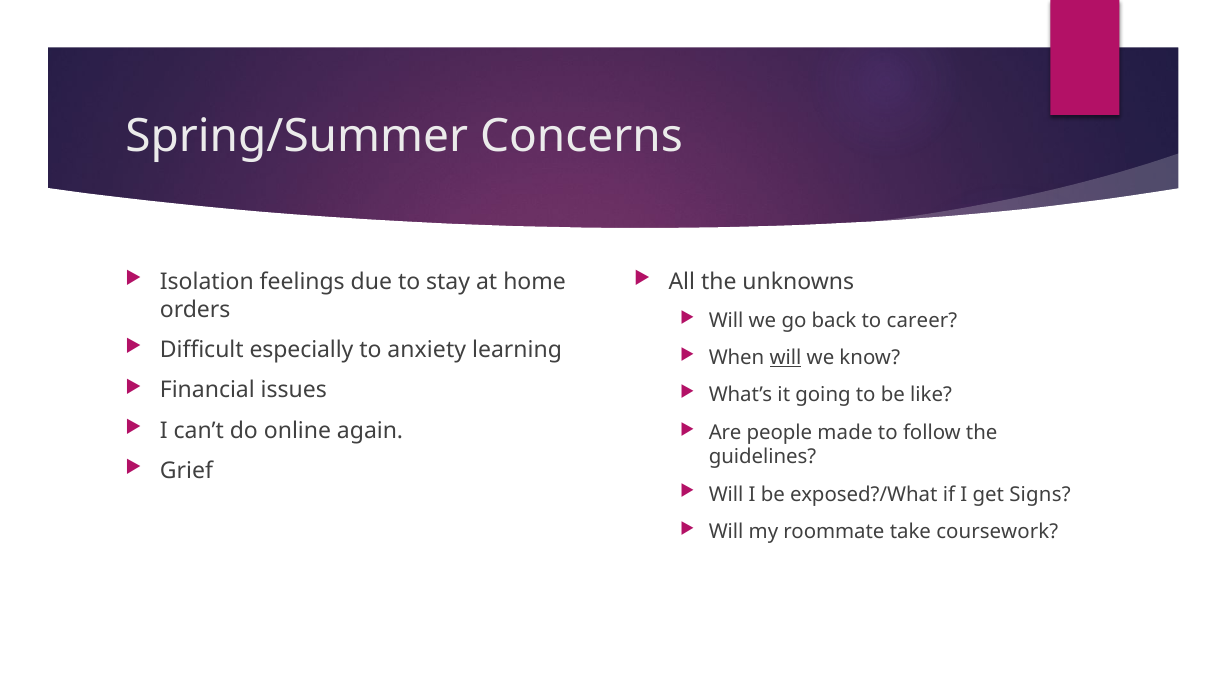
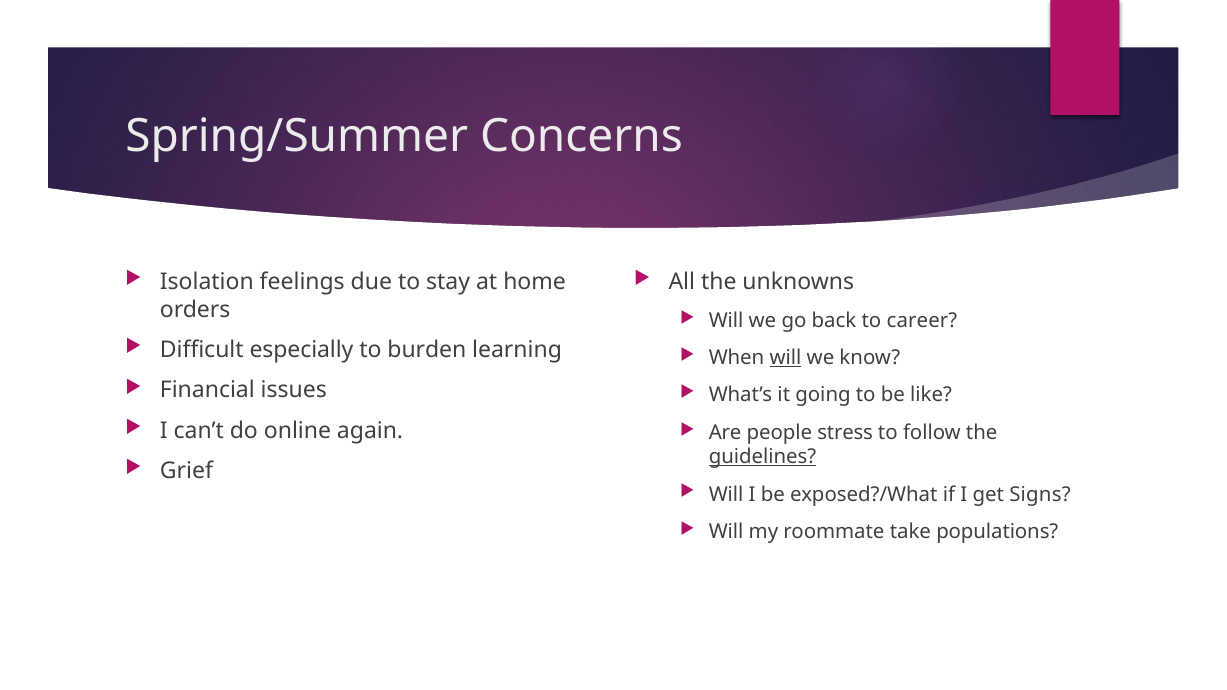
anxiety: anxiety -> burden
made: made -> stress
guidelines underline: none -> present
coursework: coursework -> populations
